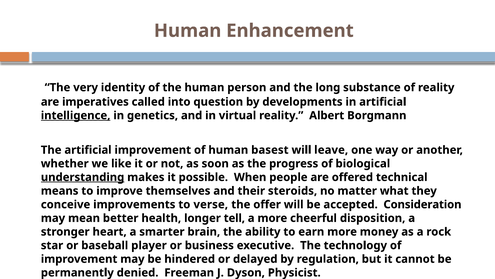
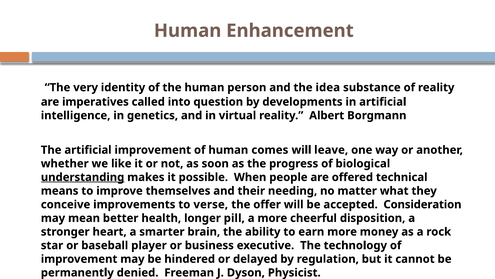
long: long -> idea
intelligence underline: present -> none
basest: basest -> comes
steroids: steroids -> needing
tell: tell -> pill
